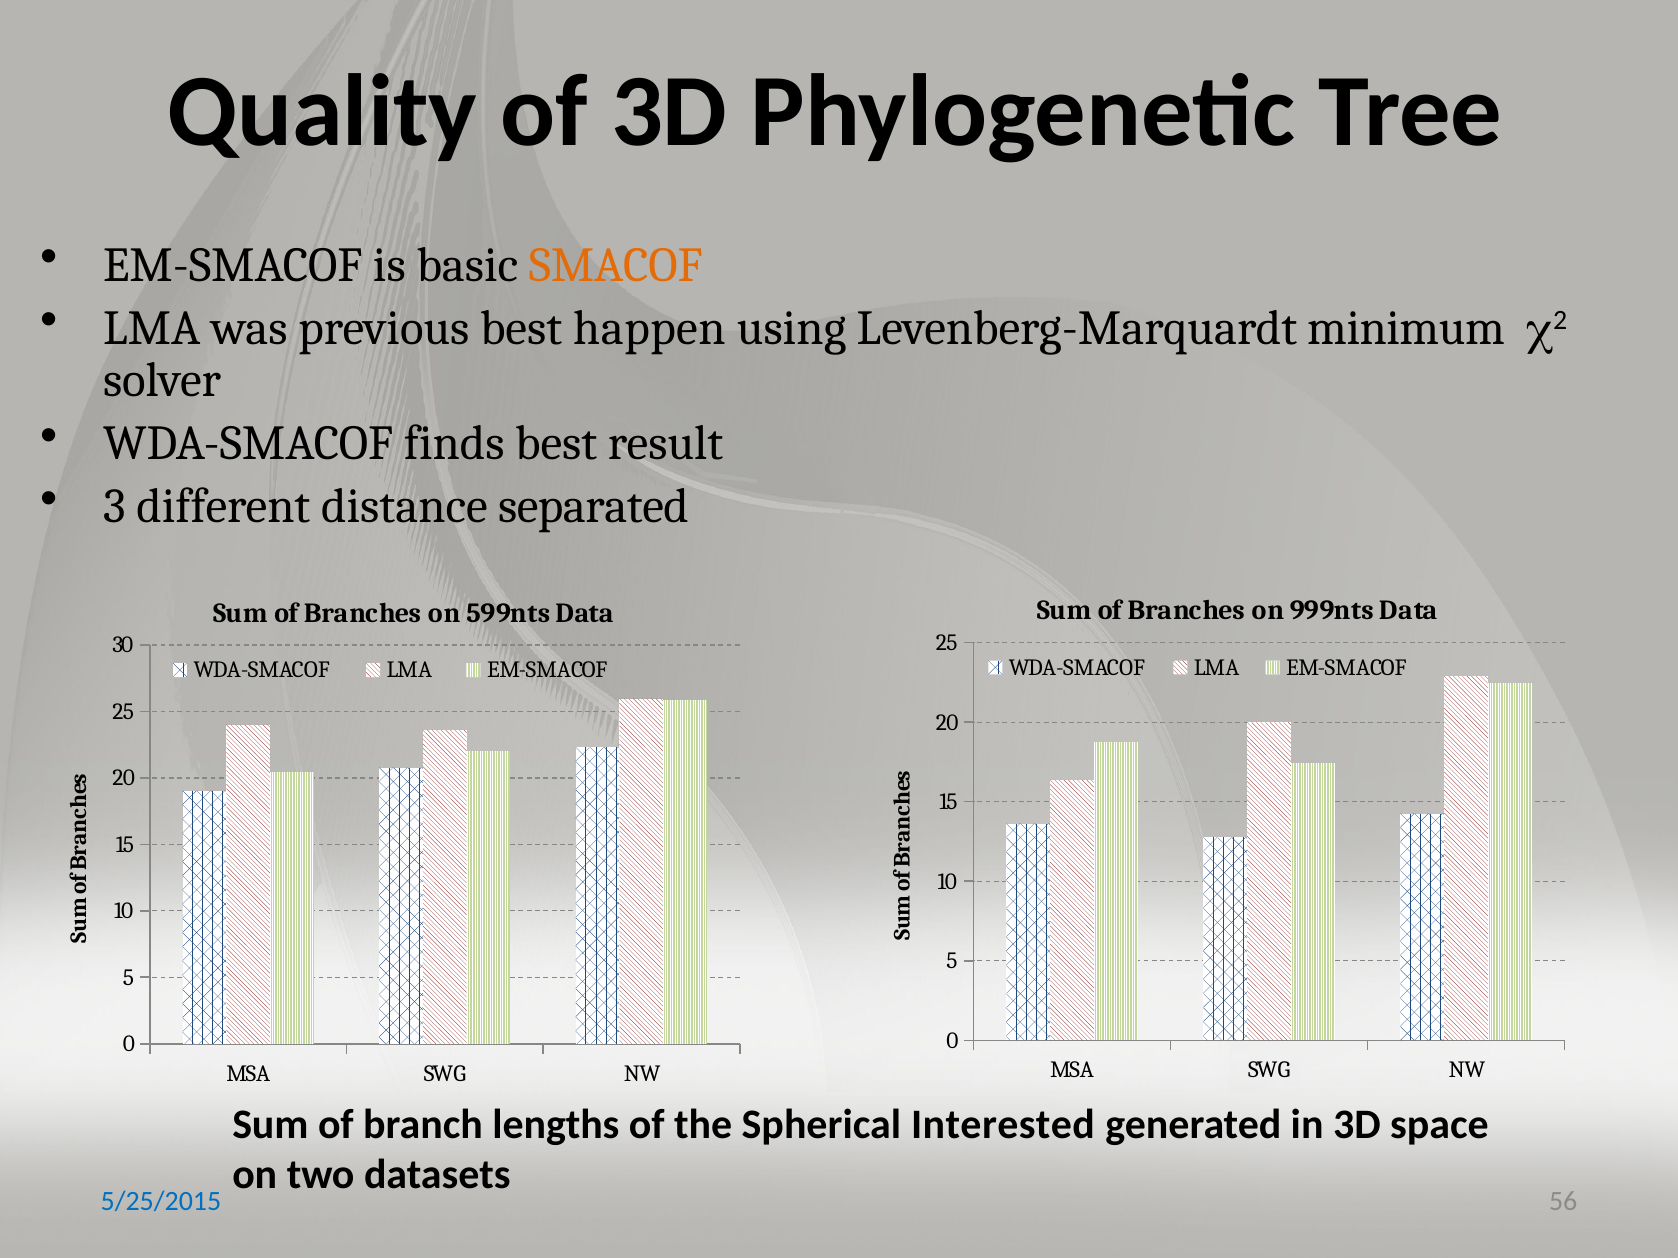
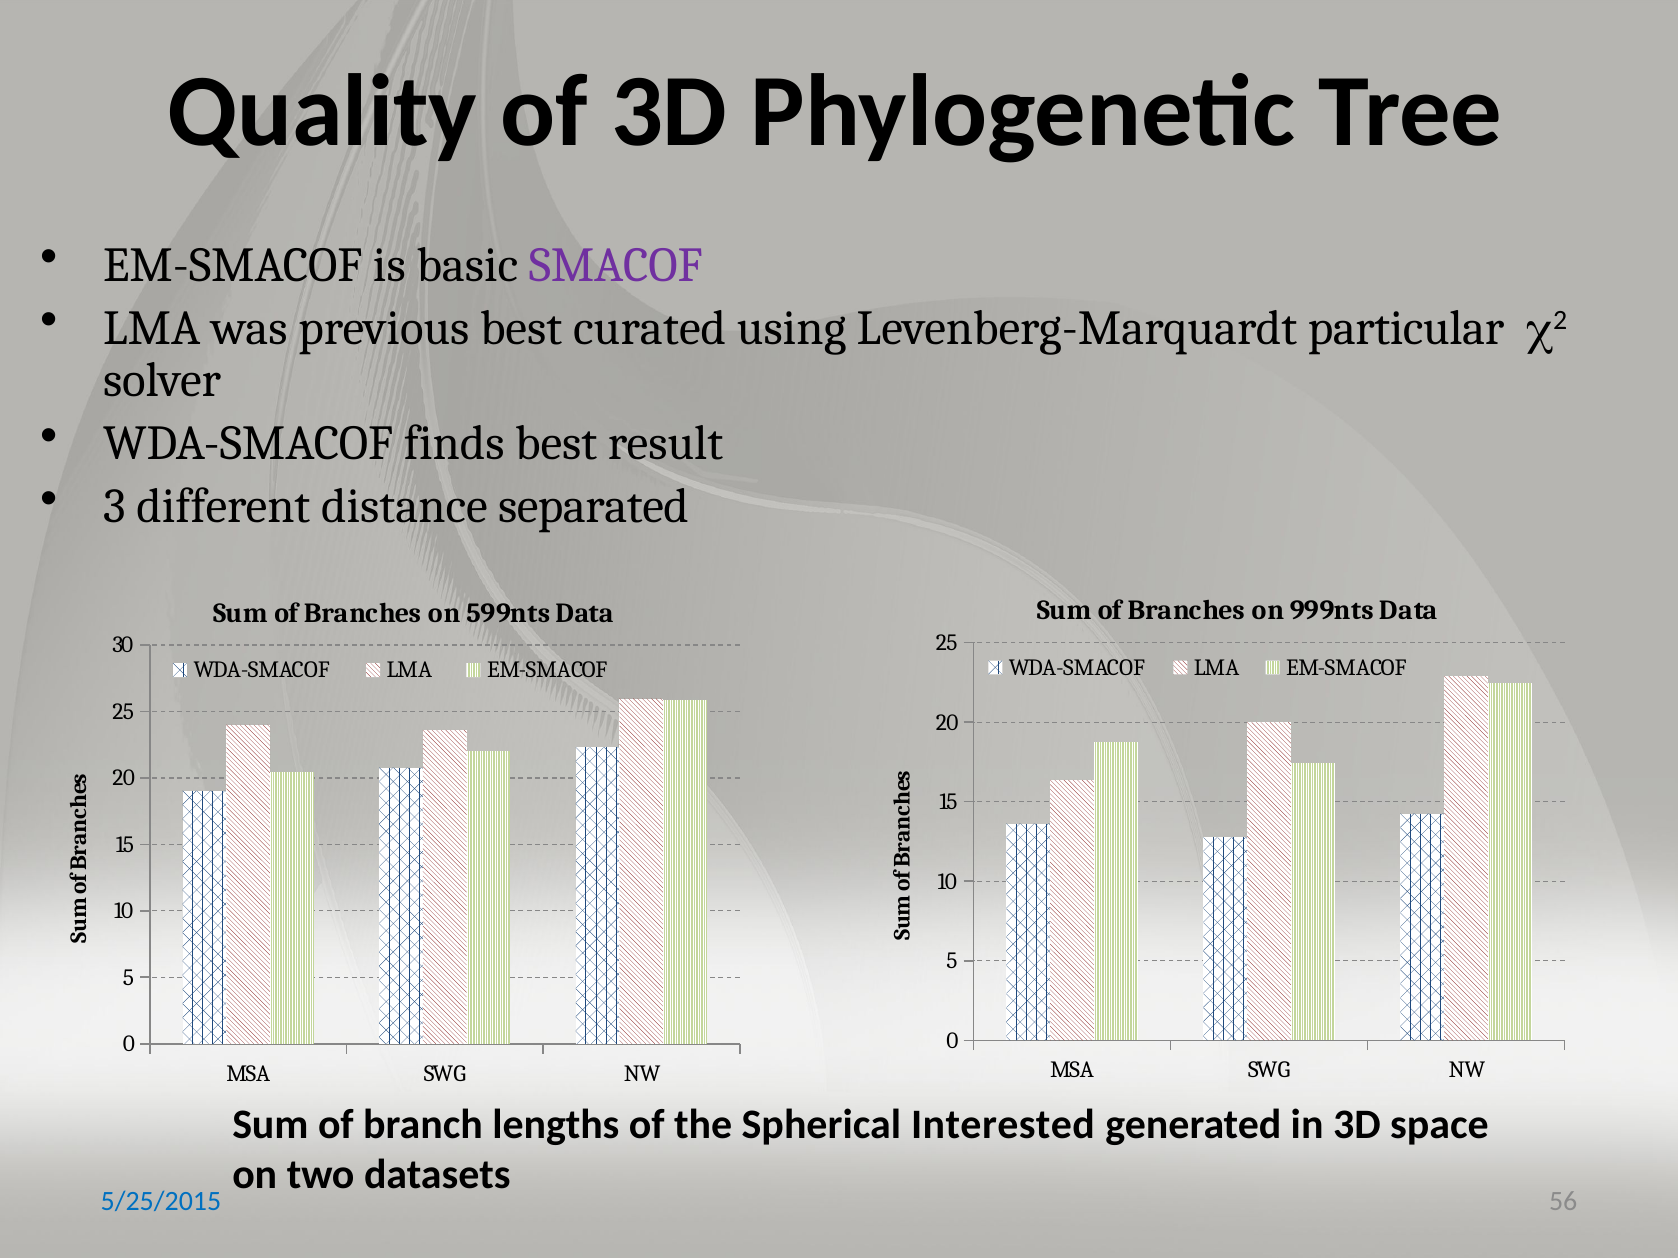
SMACOF colour: orange -> purple
happen: happen -> curated
minimum: minimum -> particular
